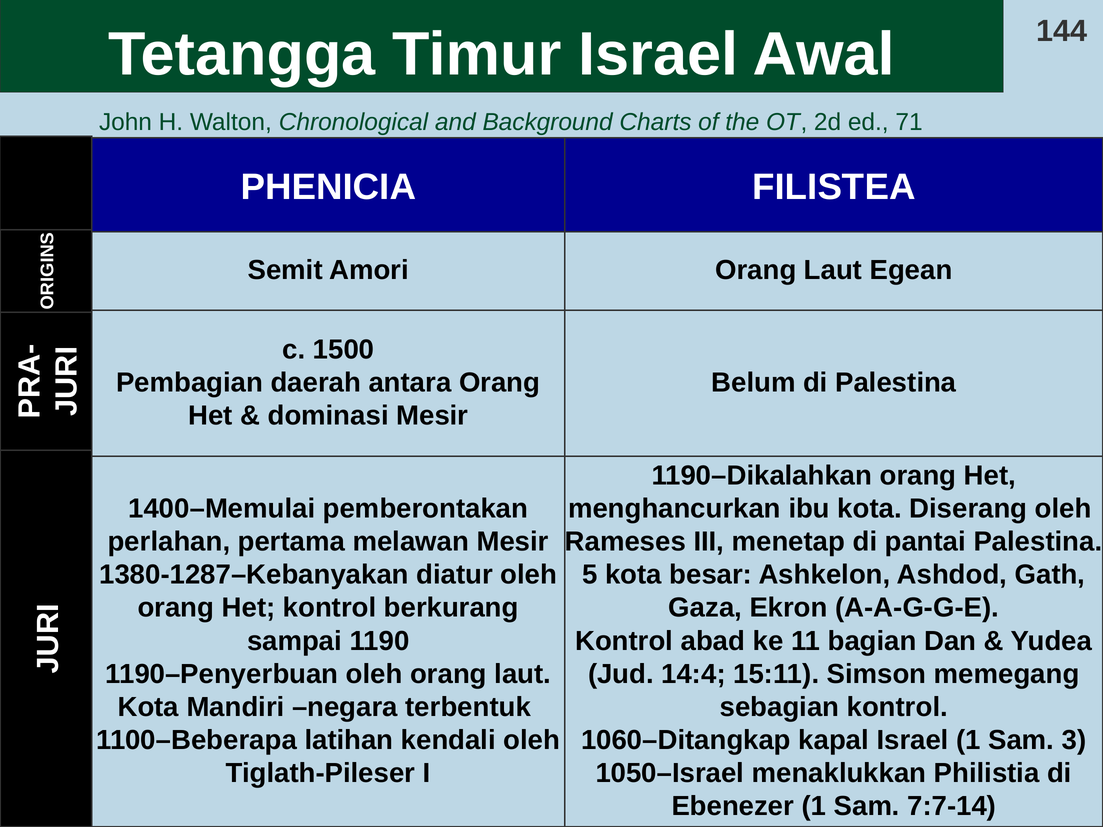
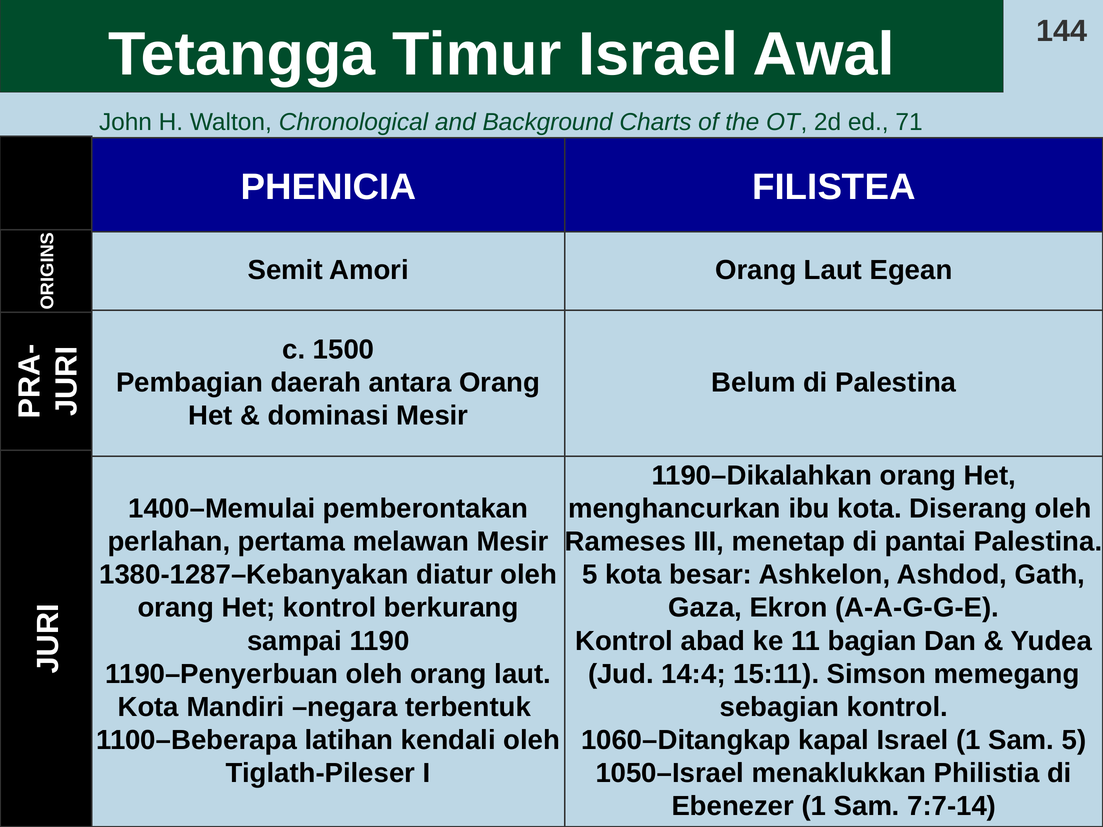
Sam 3: 3 -> 5
